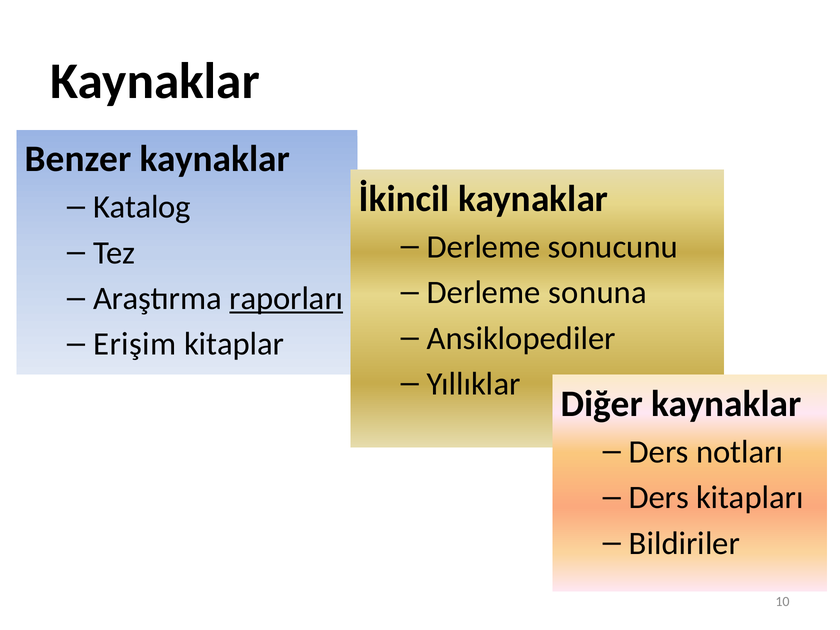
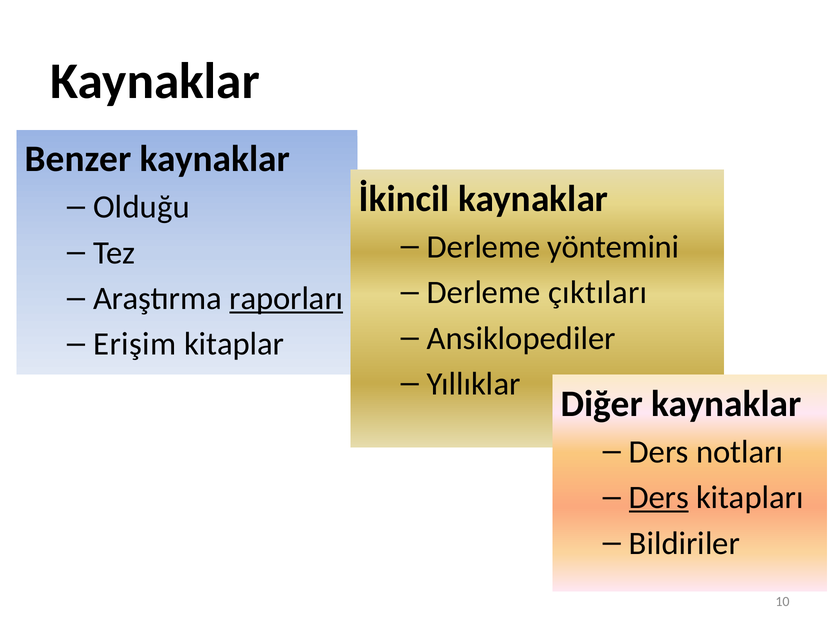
Katalog: Katalog -> Olduğu
sonucunu: sonucunu -> yöntemini
sonuna: sonuna -> çıktıları
Ders at (659, 498) underline: none -> present
